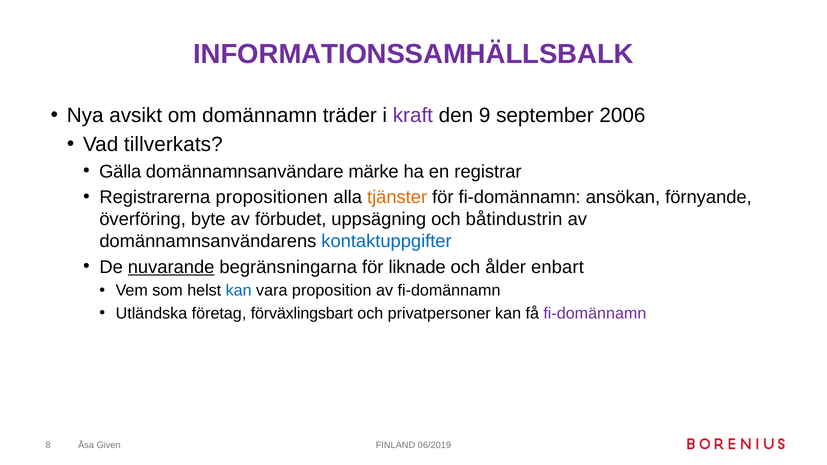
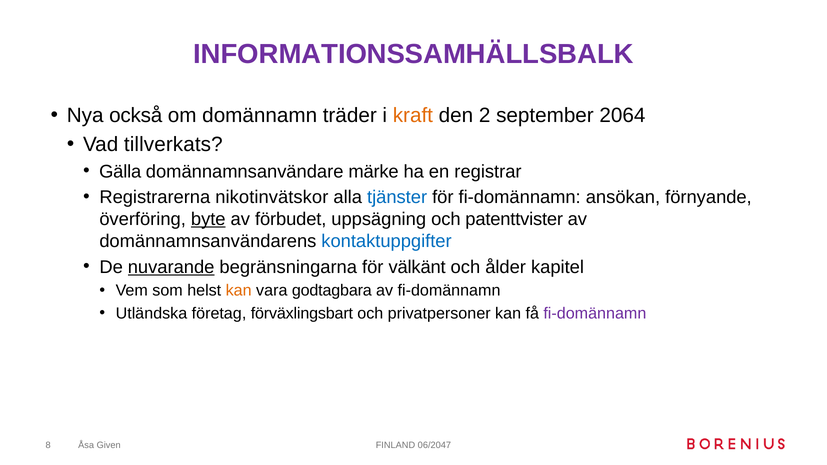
avsikt: avsikt -> också
kraft colour: purple -> orange
9: 9 -> 2
2006: 2006 -> 2064
propositionen: propositionen -> nikotinvätskor
tjänster colour: orange -> blue
byte underline: none -> present
båtindustrin: båtindustrin -> patenttvister
liknade: liknade -> välkänt
enbart: enbart -> kapitel
kan at (239, 291) colour: blue -> orange
proposition: proposition -> godtagbara
06/2019: 06/2019 -> 06/2047
